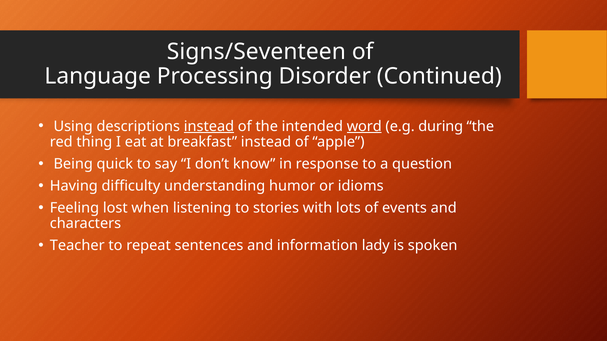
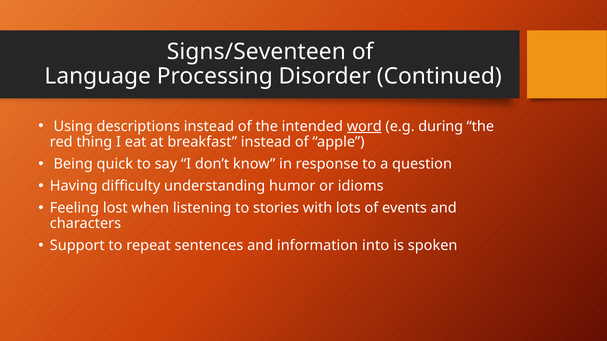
instead at (209, 126) underline: present -> none
Teacher: Teacher -> Support
lady: lady -> into
